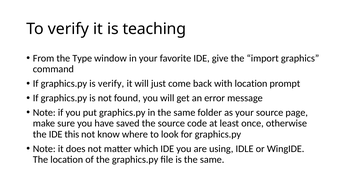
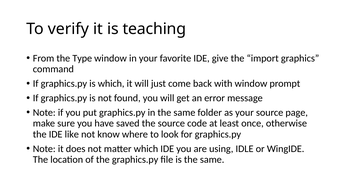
is verify: verify -> which
with location: location -> window
this: this -> like
